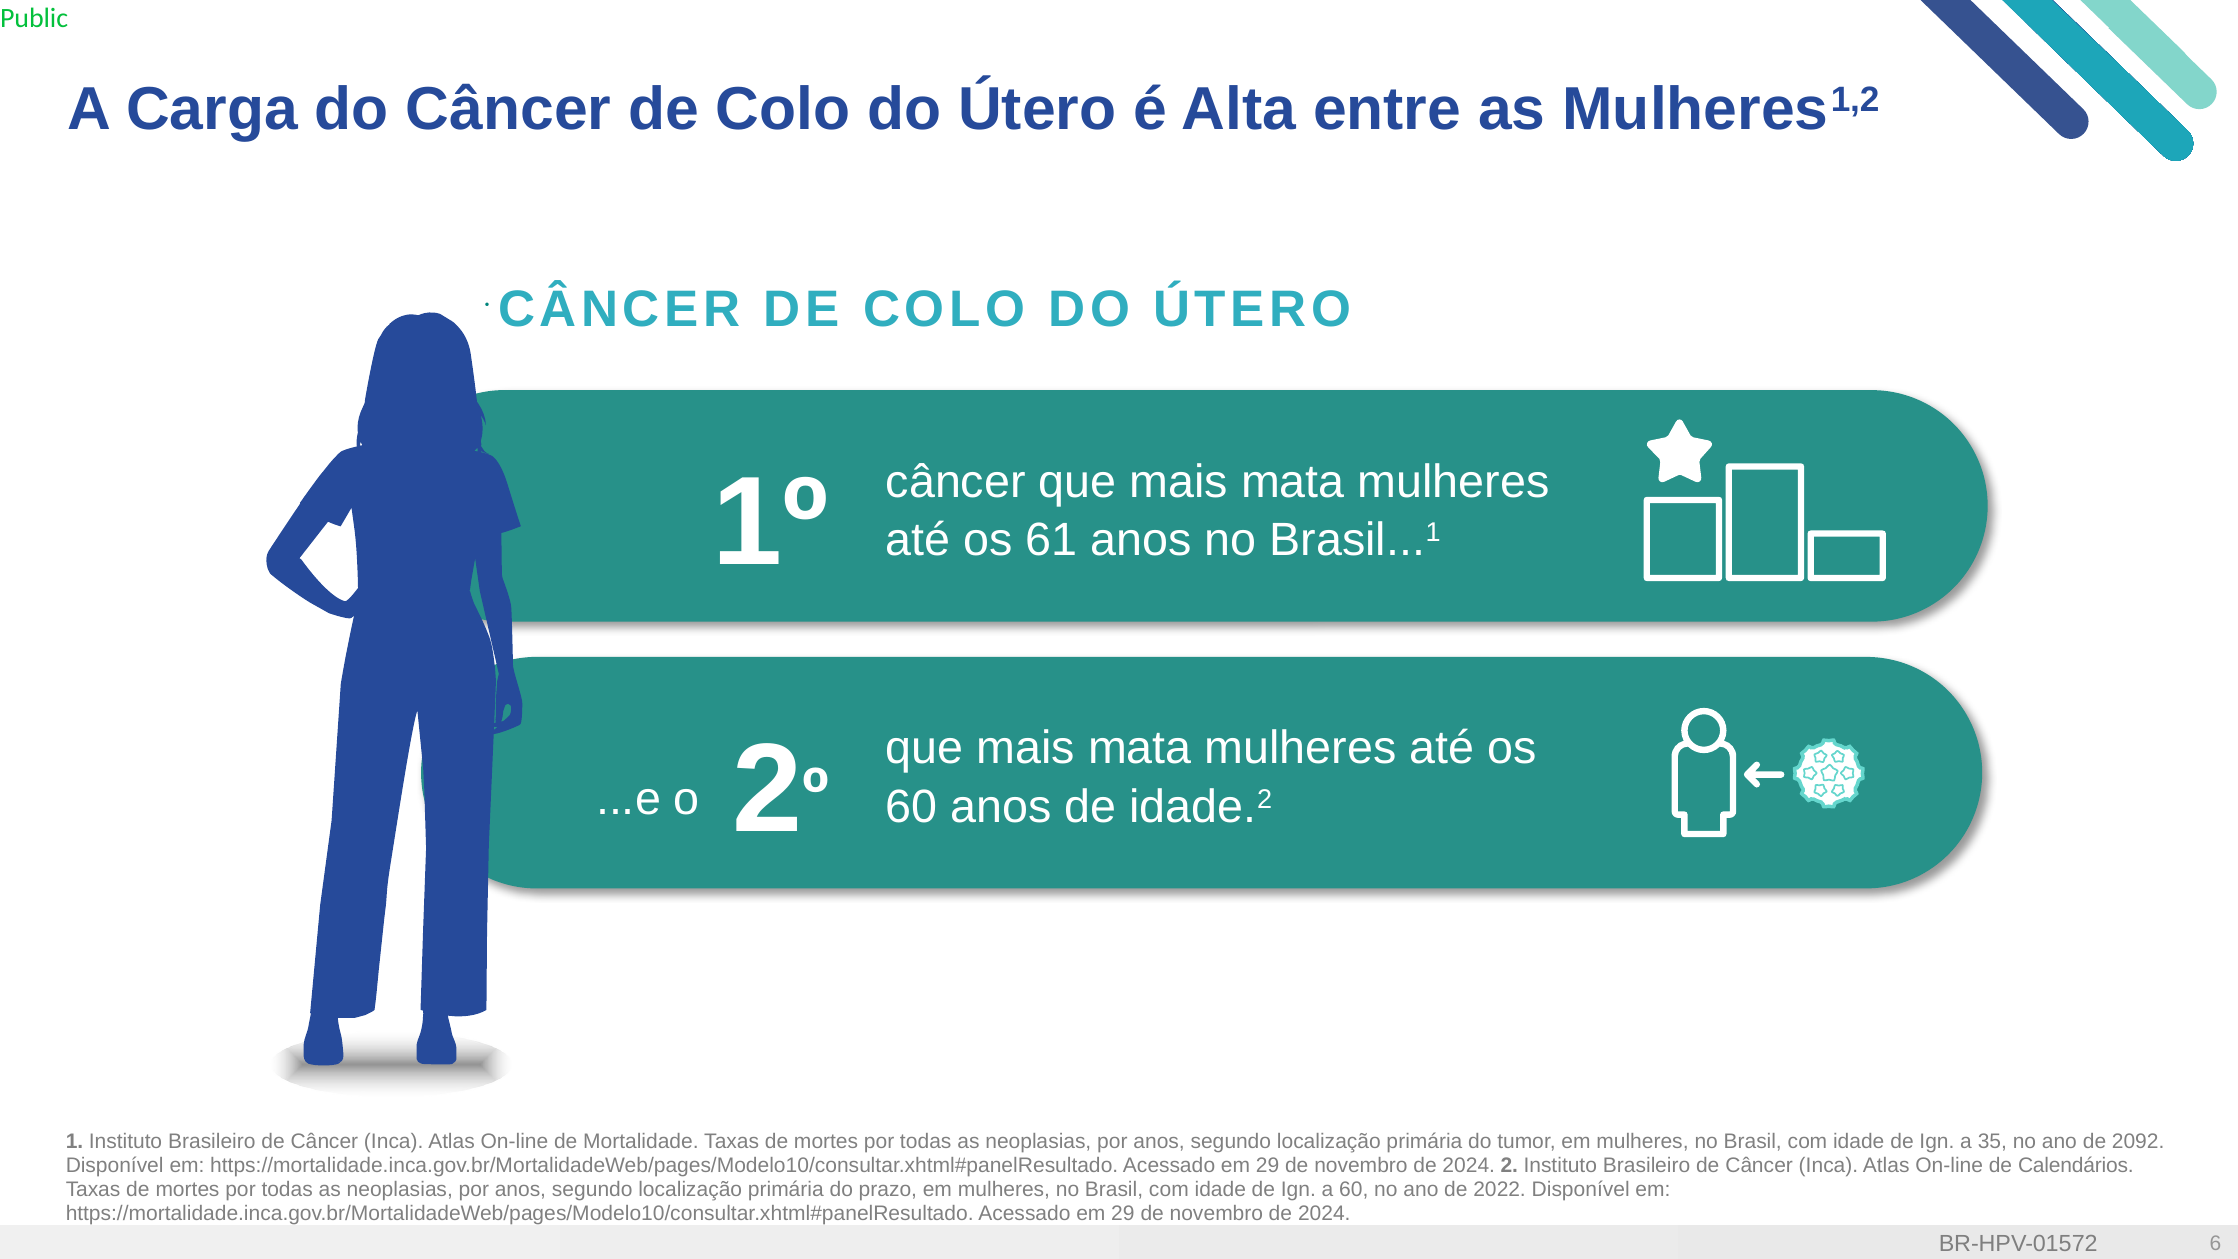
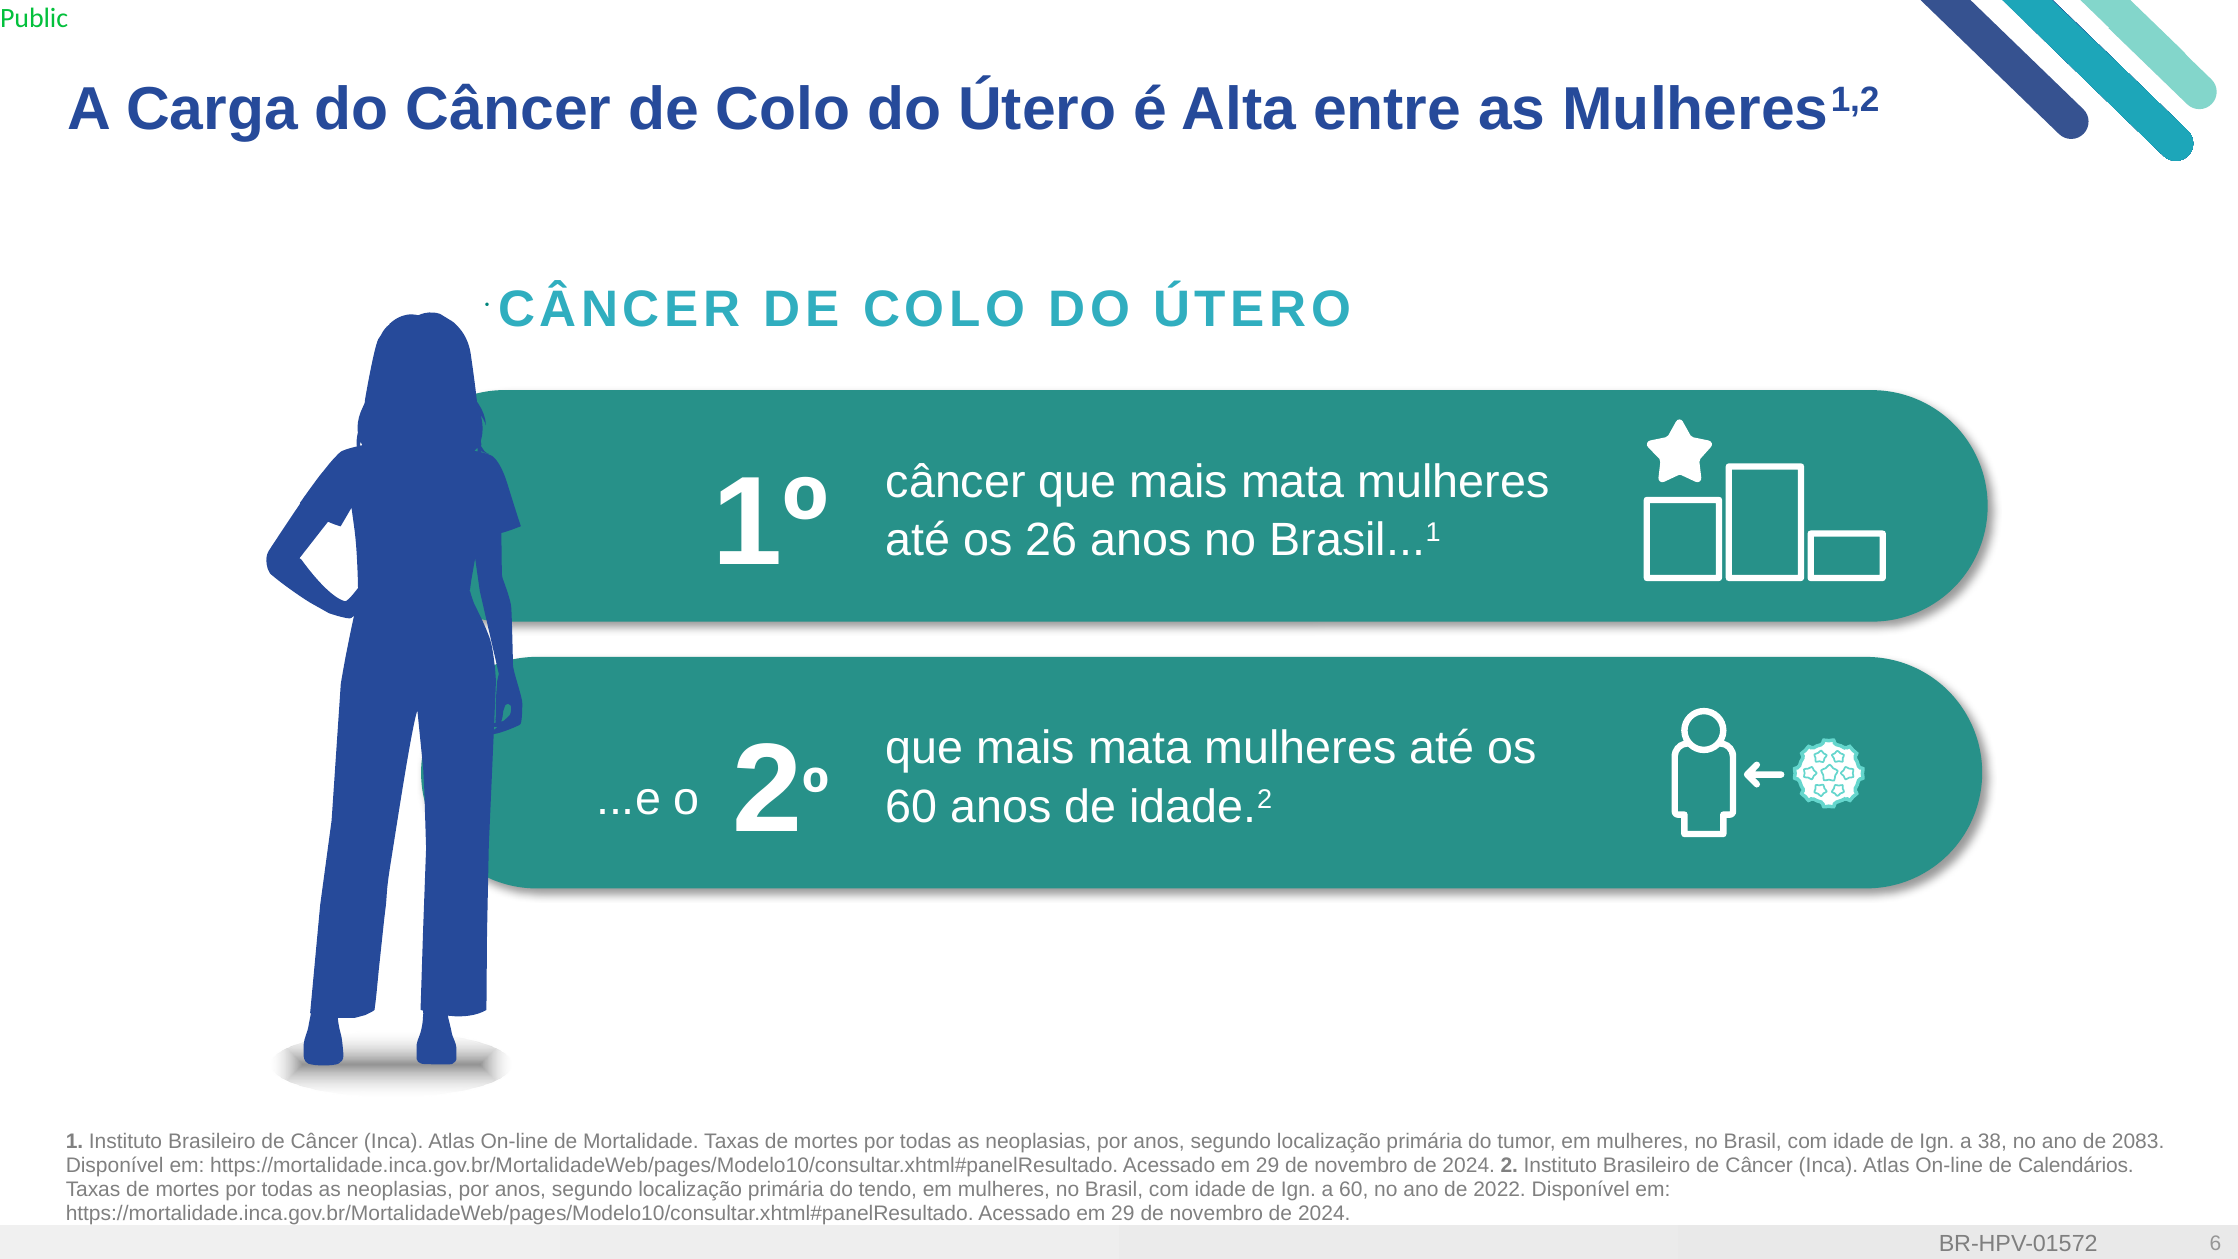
61: 61 -> 26
35: 35 -> 38
2092: 2092 -> 2083
prazo: prazo -> tendo
